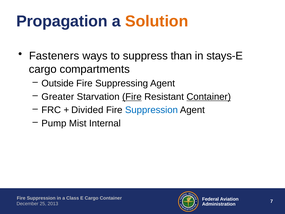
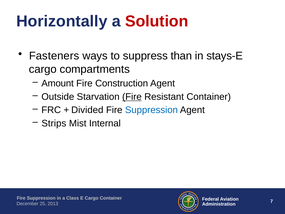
Propagation: Propagation -> Horizontally
Solution colour: orange -> red
Outside: Outside -> Amount
Suppressing: Suppressing -> Construction
Greater: Greater -> Outside
Container at (209, 97) underline: present -> none
Pump: Pump -> Strips
